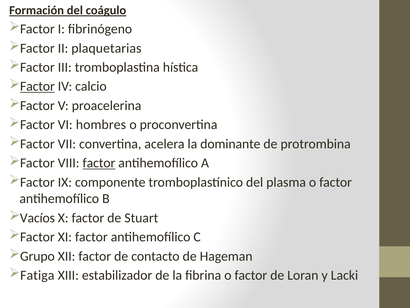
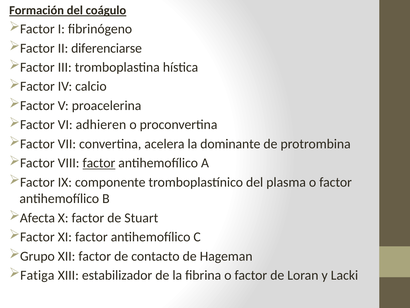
plaquetarias: plaquetarias -> diferenciarse
Factor at (37, 86) underline: present -> none
hombres: hombres -> adhieren
Vacíos: Vacíos -> Afecta
